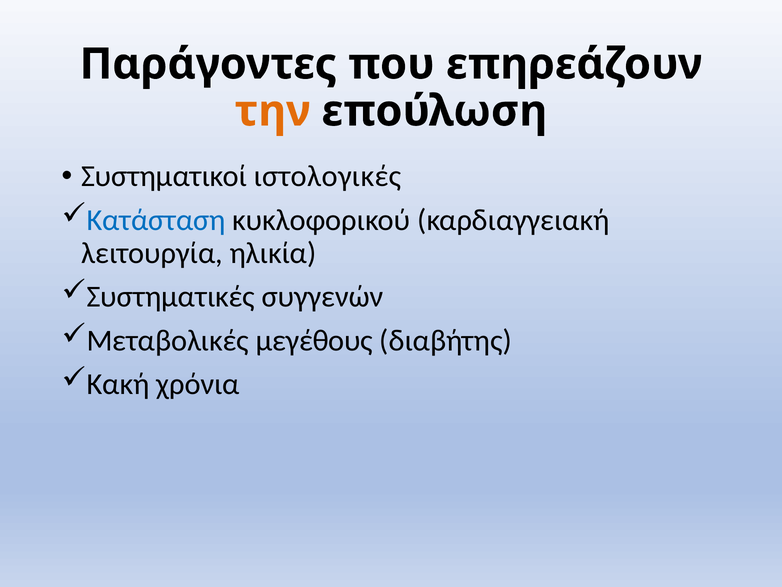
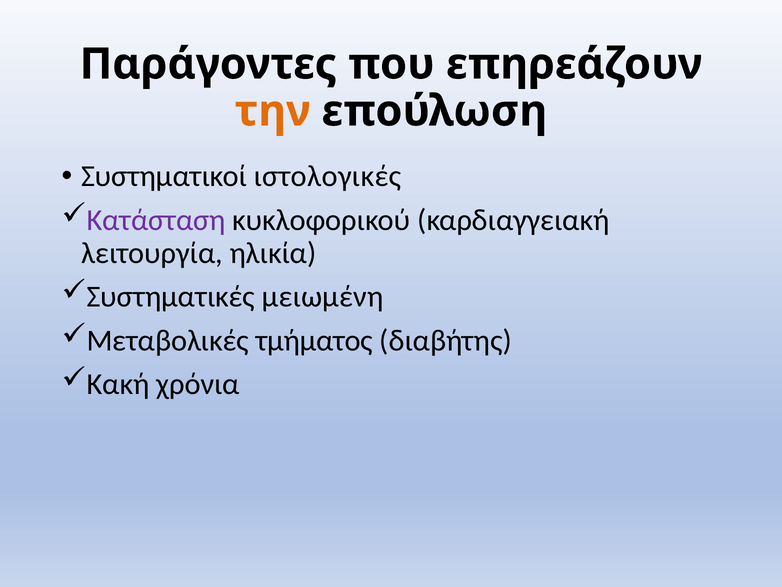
Κατάσταση colour: blue -> purple
συγγενών: συγγενών -> μειωμένη
μεγέθους: μεγέθους -> τμήματος
